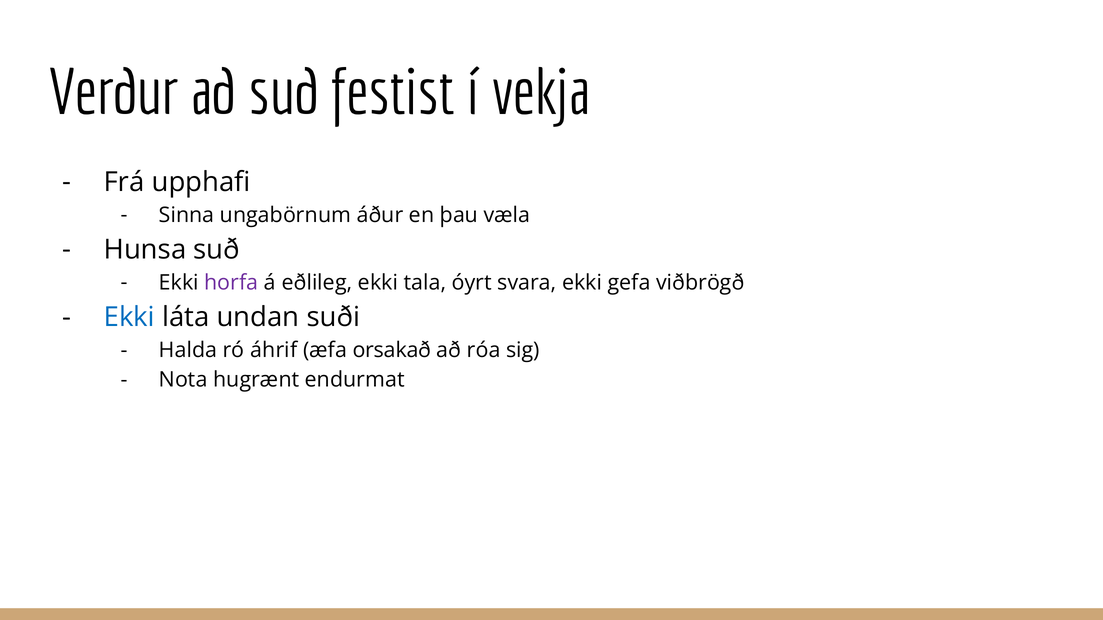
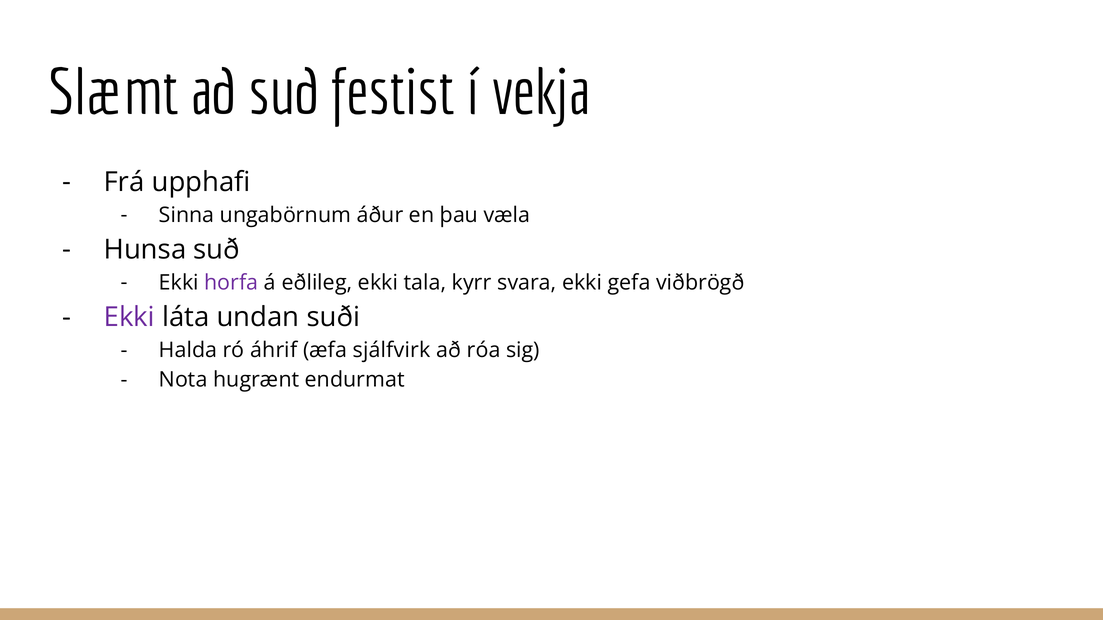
Verður: Verður -> Slæmt
óyrt: óyrt -> kyrr
Ekki at (129, 318) colour: blue -> purple
orsakað: orsakað -> sjálfvirk
